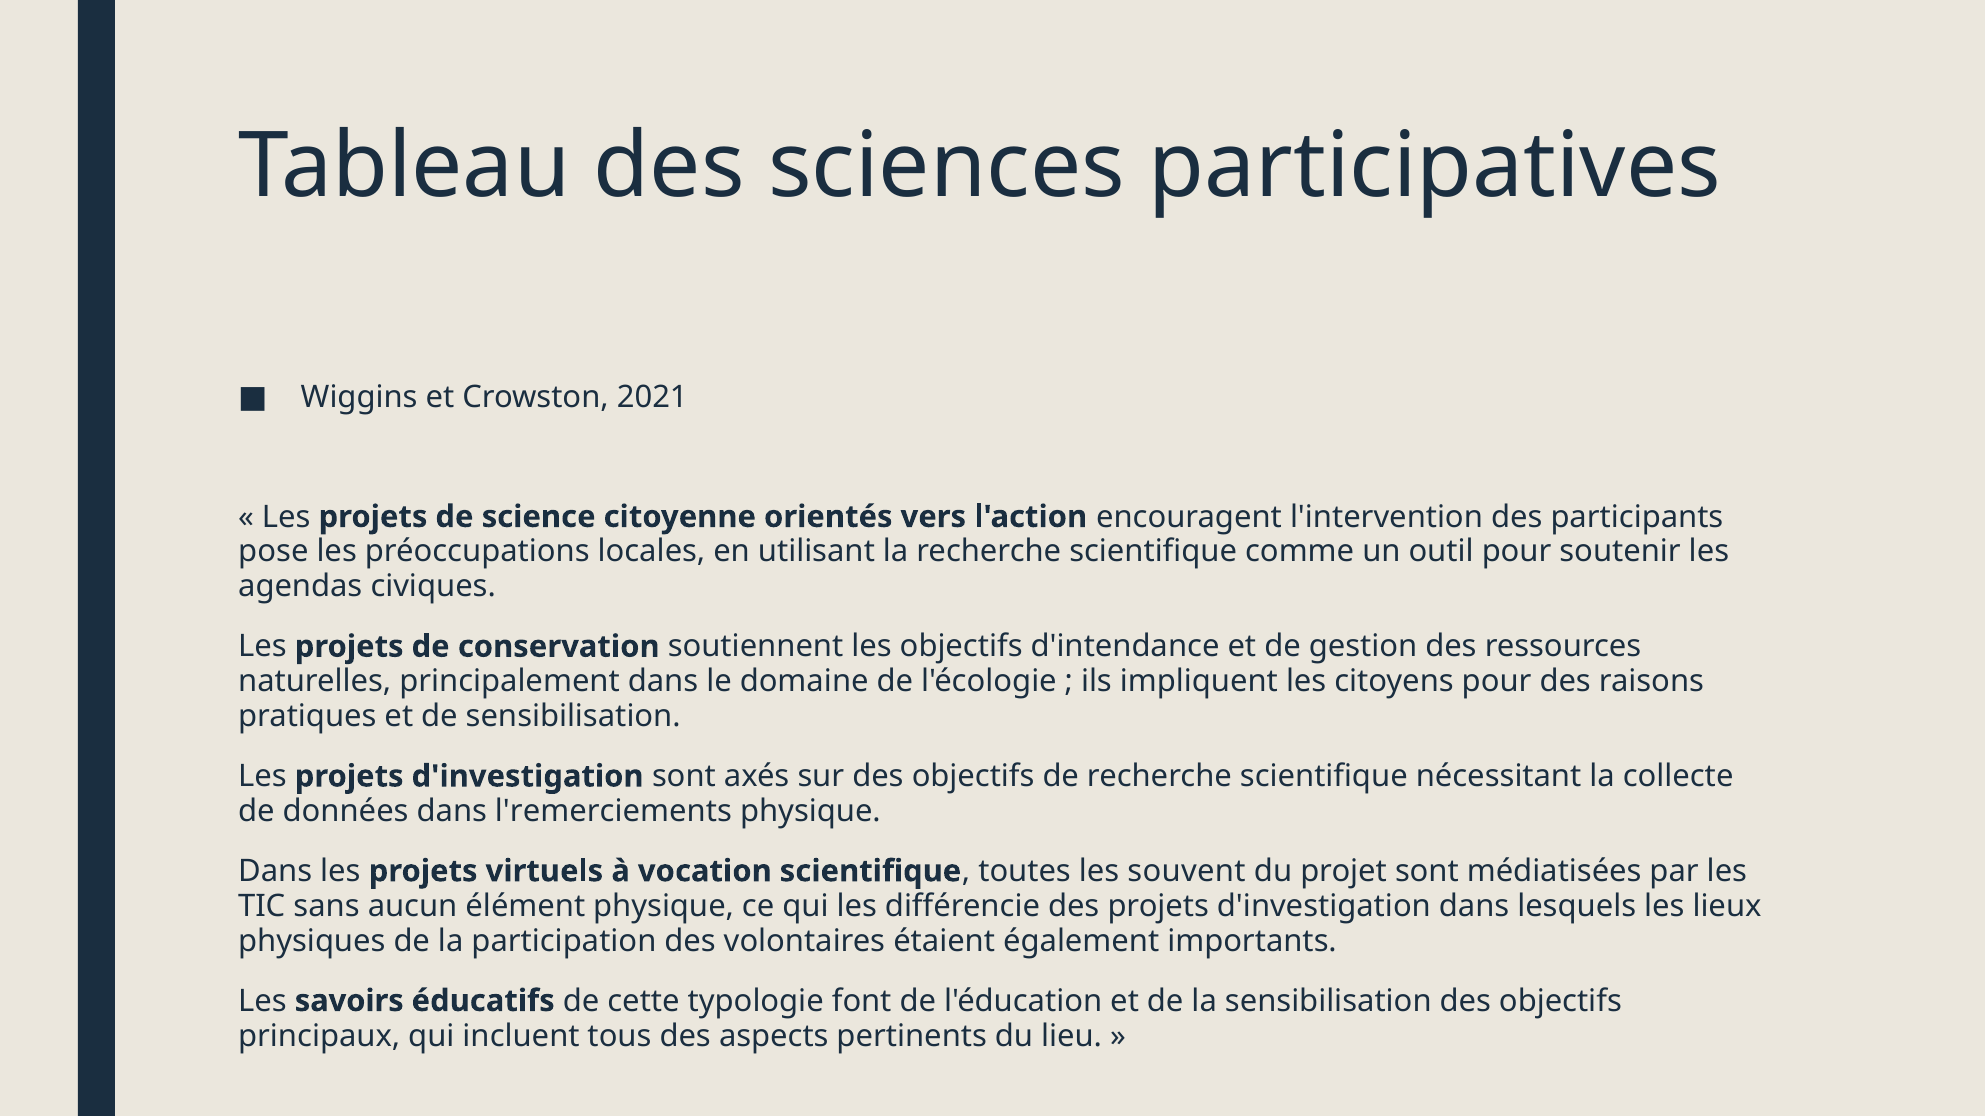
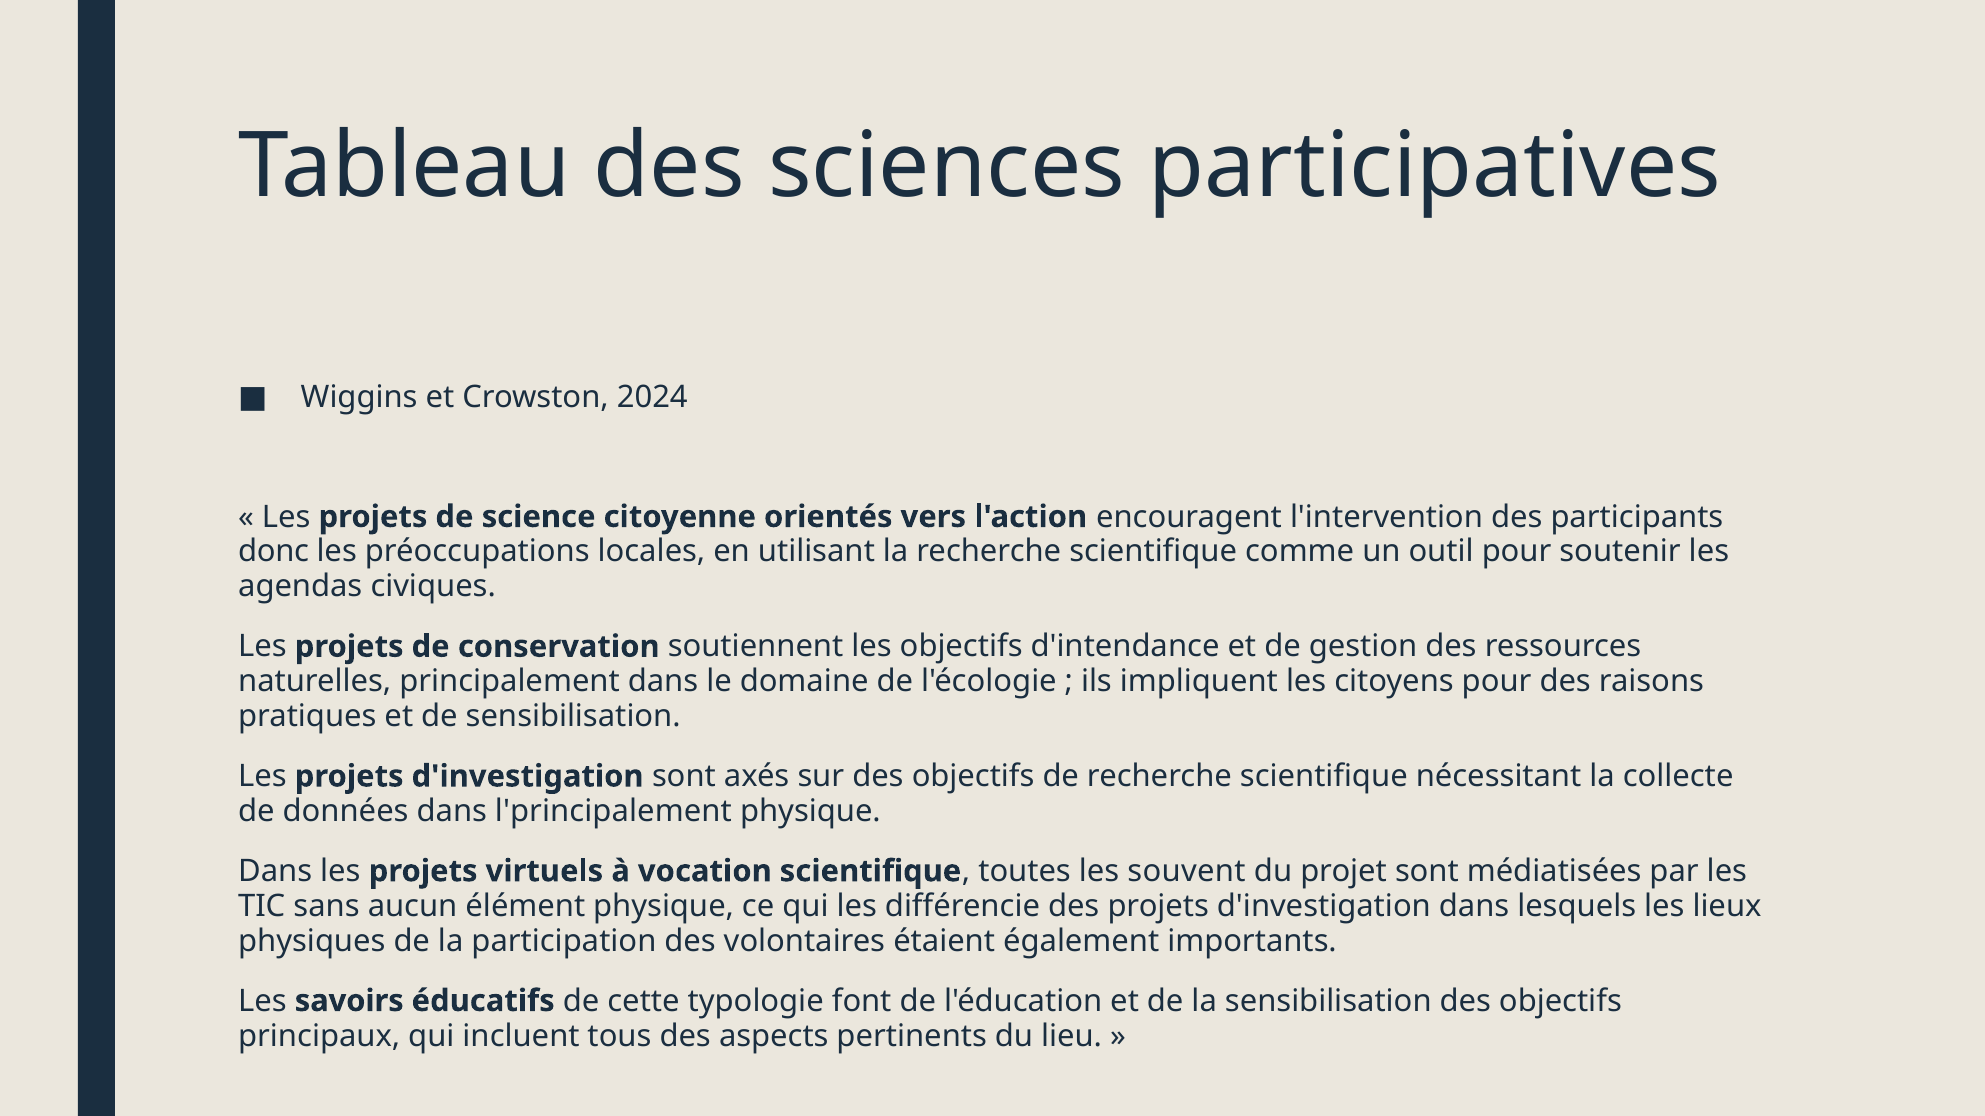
2021: 2021 -> 2024
pose: pose -> donc
l'remerciements: l'remerciements -> l'principalement
